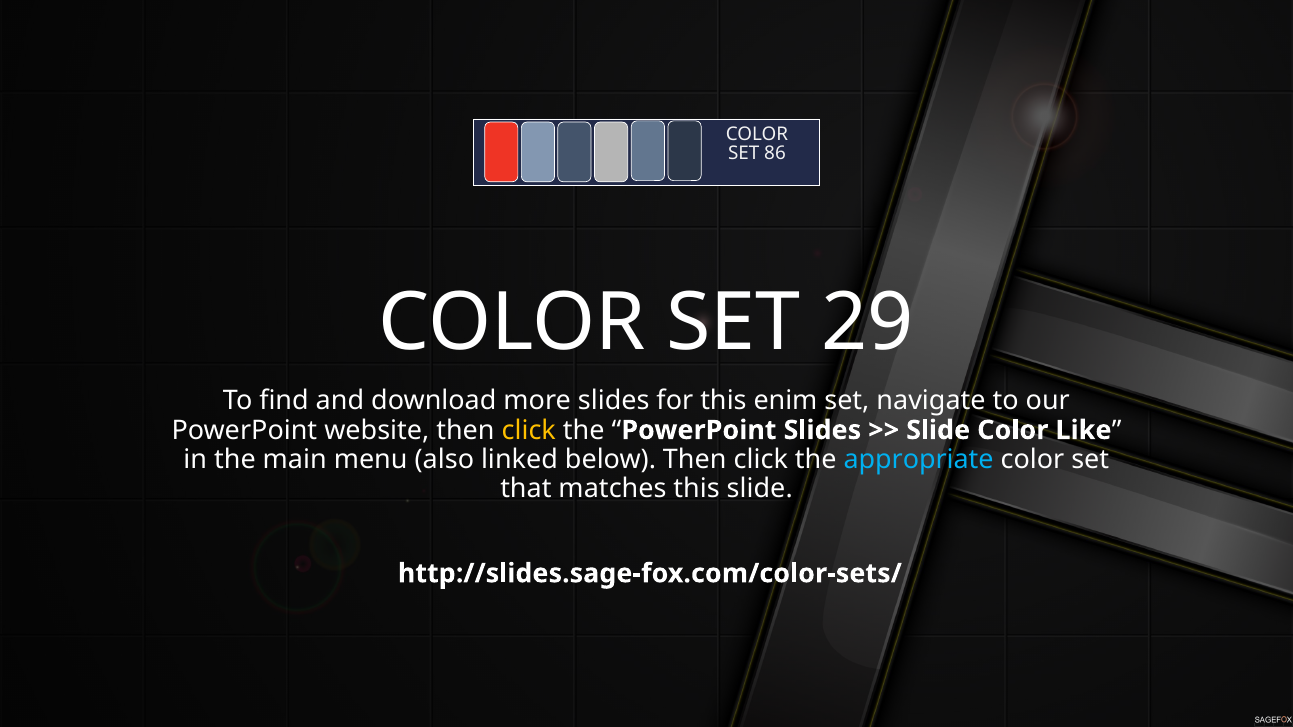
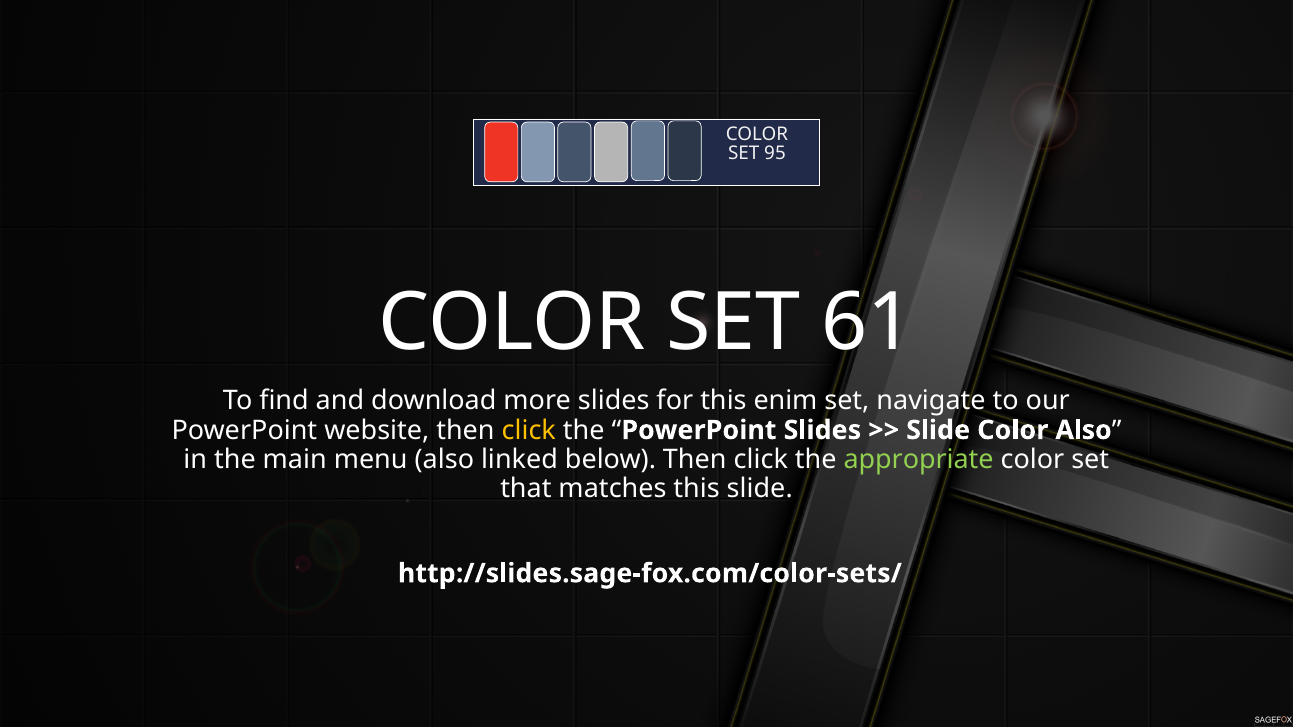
86: 86 -> 95
29: 29 -> 61
Color Like: Like -> Also
appropriate colour: light blue -> light green
